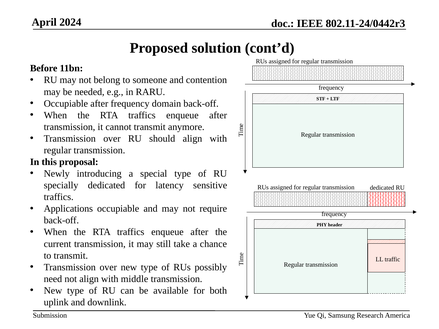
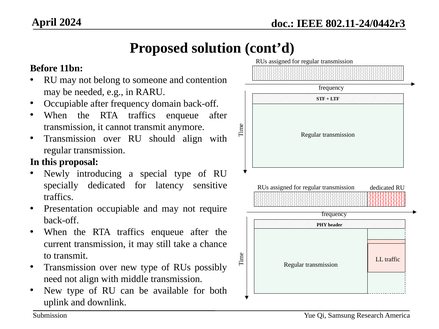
Applications: Applications -> Presentation
